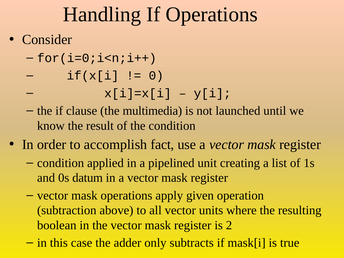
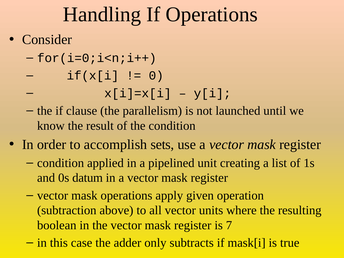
multimedia: multimedia -> parallelism
fact: fact -> sets
2: 2 -> 7
